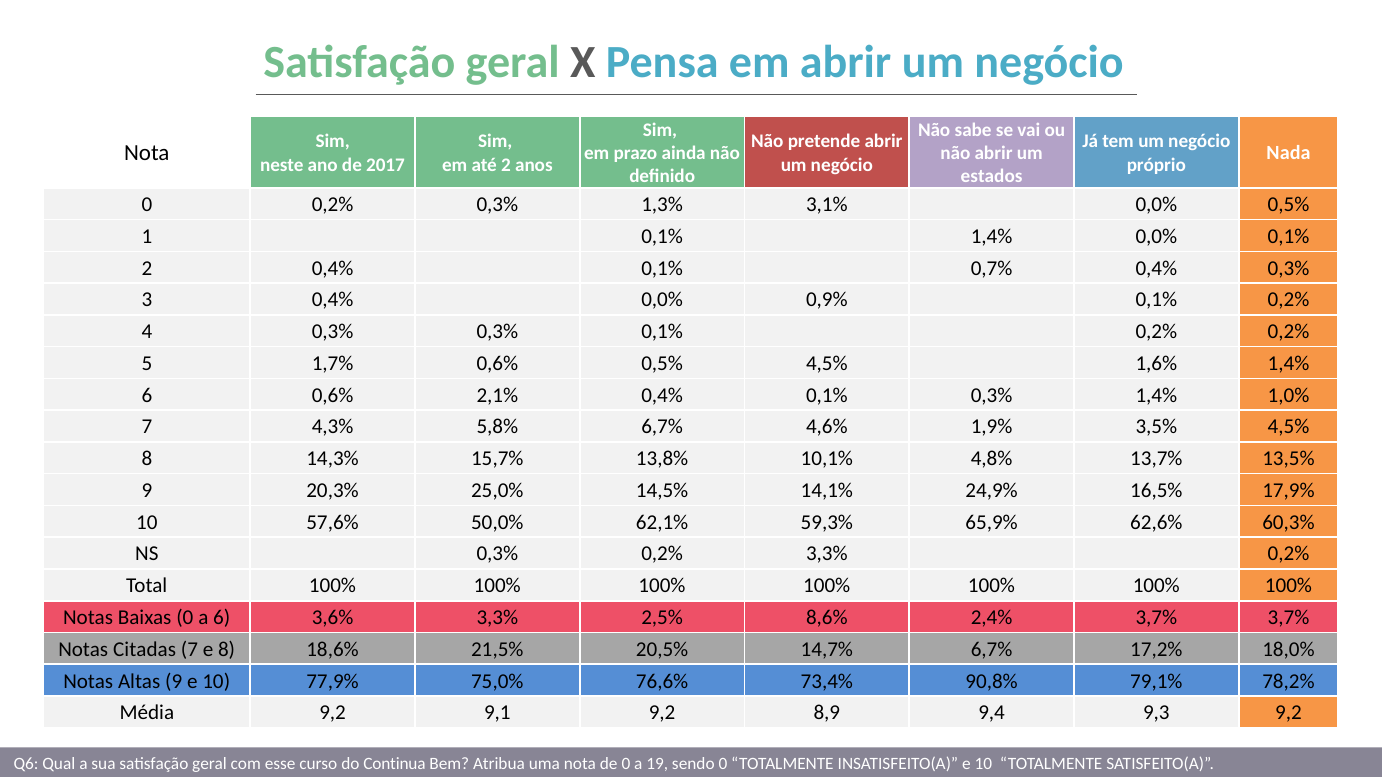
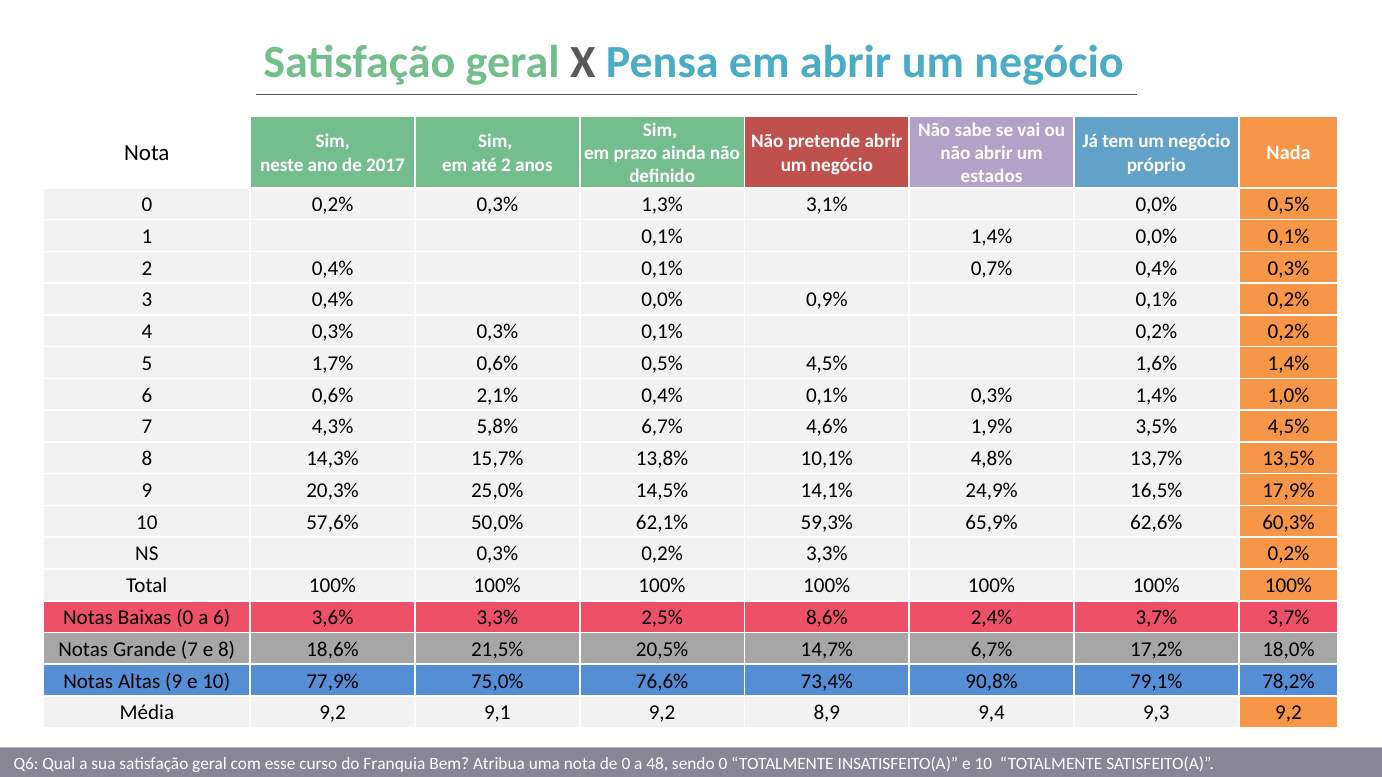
Citadas: Citadas -> Grande
Continua: Continua -> Franquia
19: 19 -> 48
